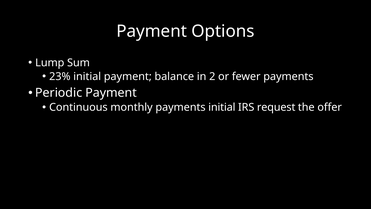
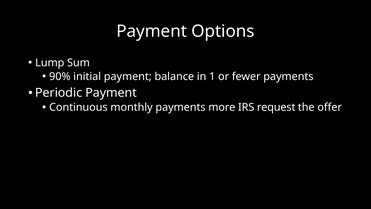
23%: 23% -> 90%
2: 2 -> 1
payments initial: initial -> more
